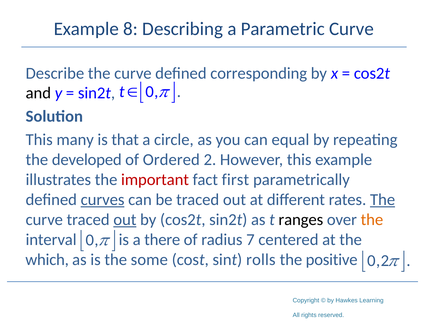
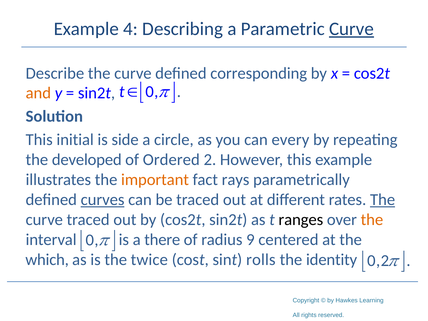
8: 8 -> 4
Curve at (352, 29) underline: none -> present
and colour: black -> orange
many: many -> initial
that: that -> side
equal: equal -> every
important colour: red -> orange
first: first -> rays
out at (125, 220) underline: present -> none
7: 7 -> 9
some: some -> twice
positive: positive -> identity
